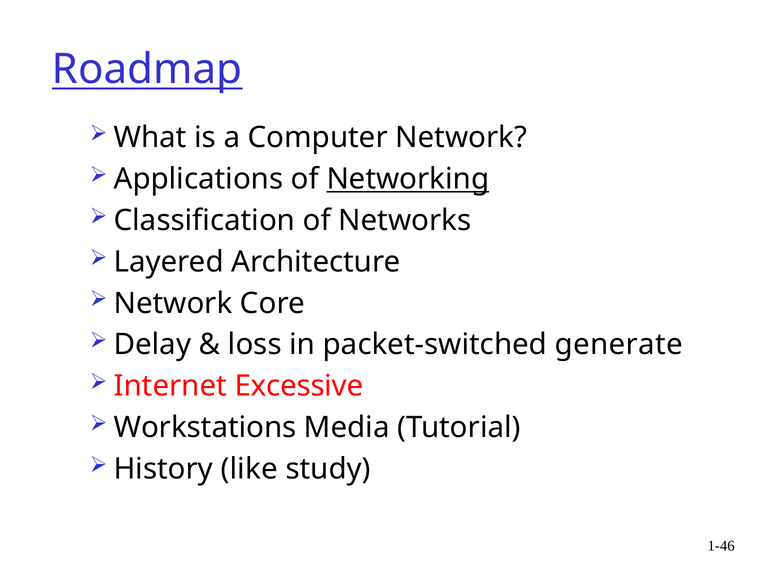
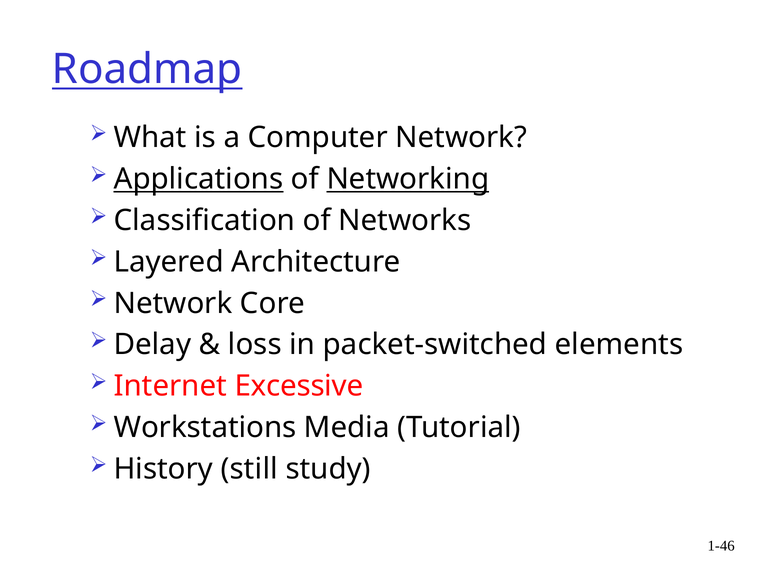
Applications underline: none -> present
generate: generate -> elements
like: like -> still
